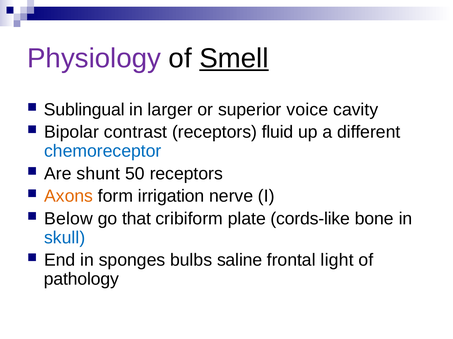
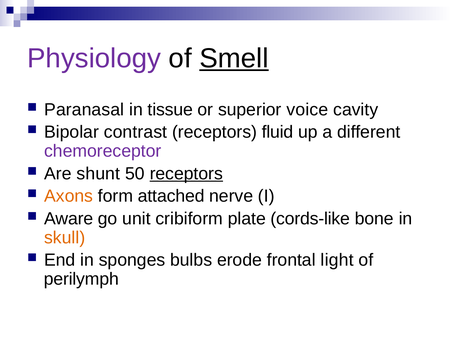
Sublingual: Sublingual -> Paranasal
larger: larger -> tissue
chemoreceptor colour: blue -> purple
receptors at (186, 174) underline: none -> present
irrigation: irrigation -> attached
Below: Below -> Aware
that: that -> unit
skull colour: blue -> orange
saline: saline -> erode
pathology: pathology -> perilymph
